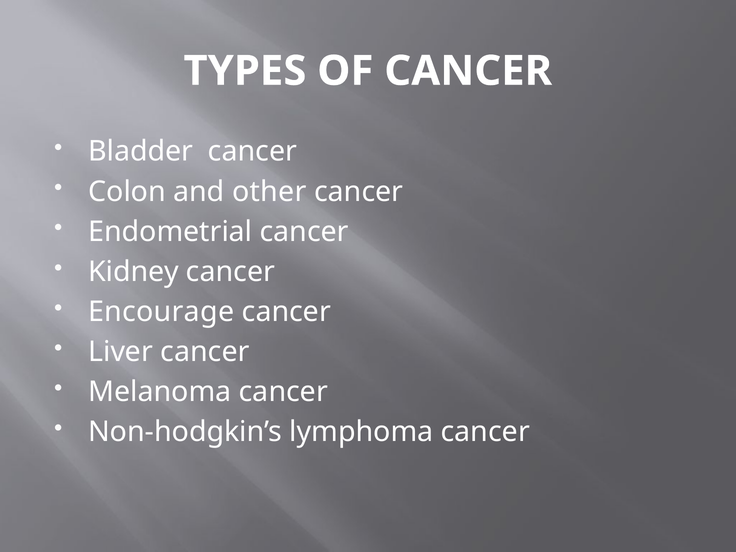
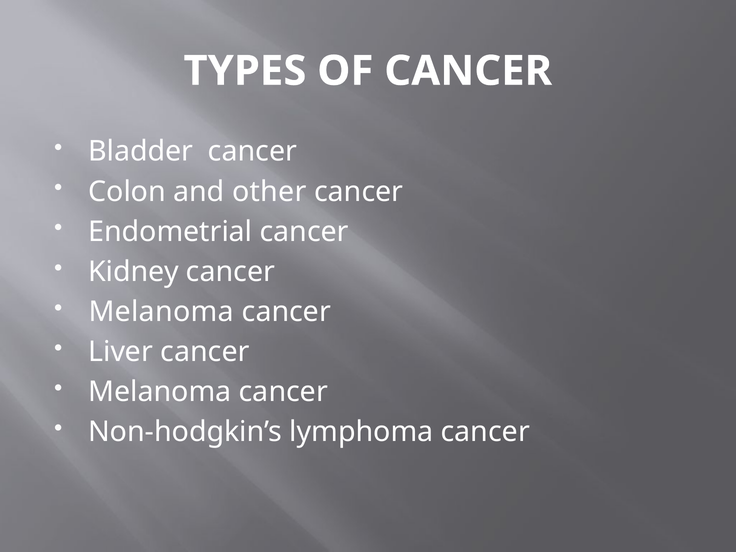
Encourage at (161, 312): Encourage -> Melanoma
